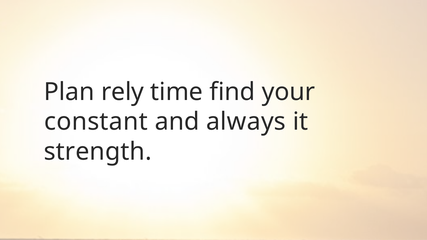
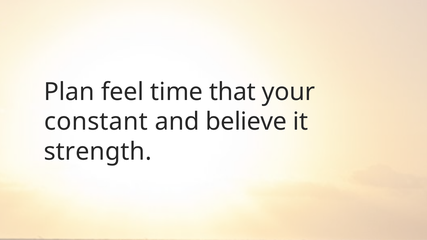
rely: rely -> feel
find: find -> that
always: always -> believe
